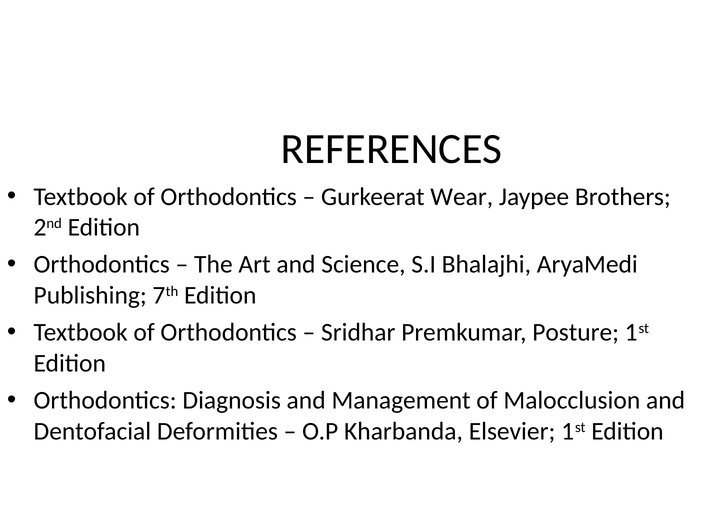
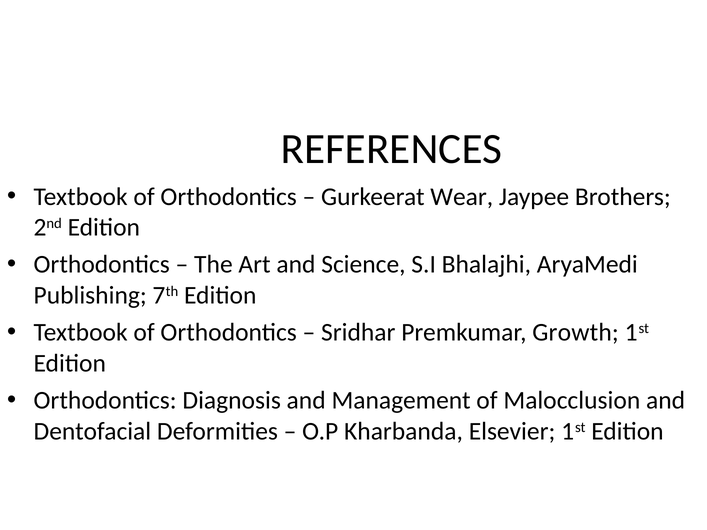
Posture: Posture -> Growth
